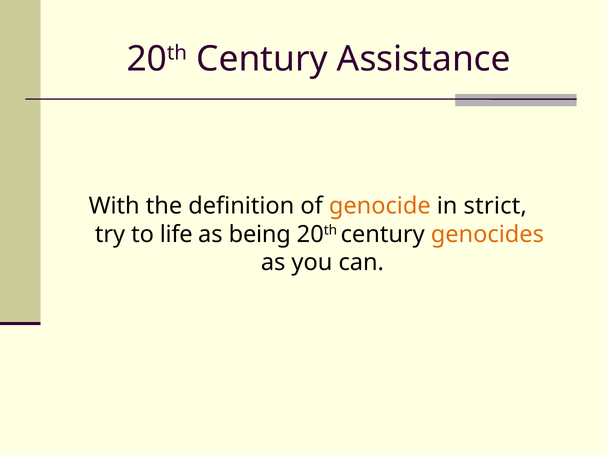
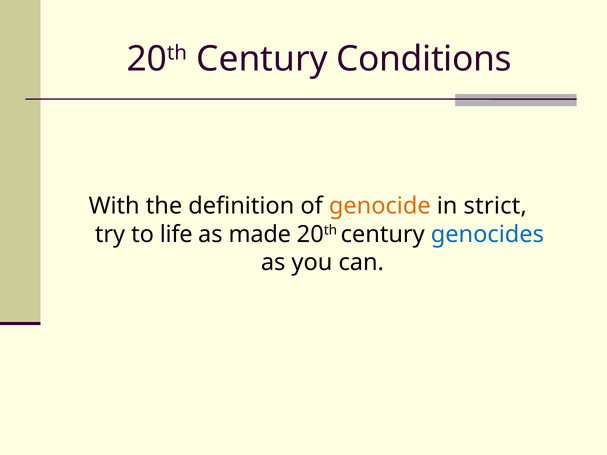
Assistance: Assistance -> Conditions
being: being -> made
genocides colour: orange -> blue
